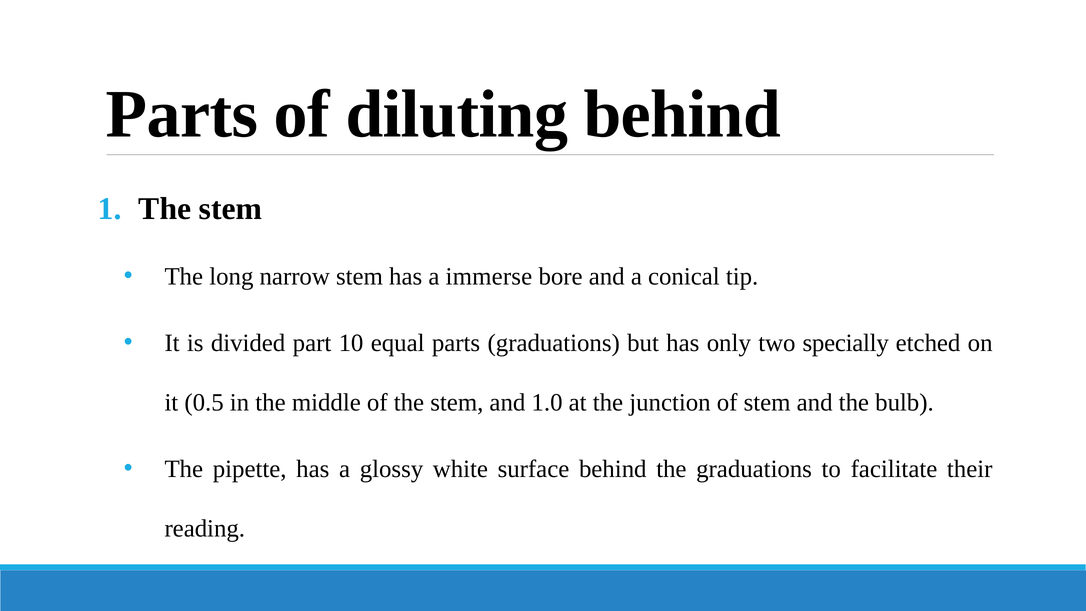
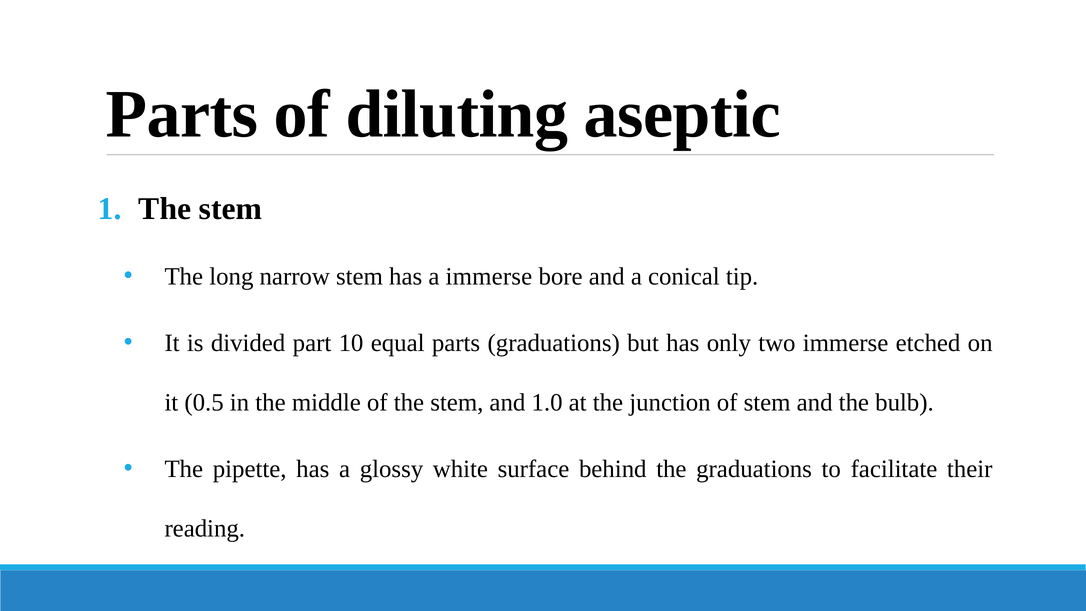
diluting behind: behind -> aseptic
two specially: specially -> immerse
